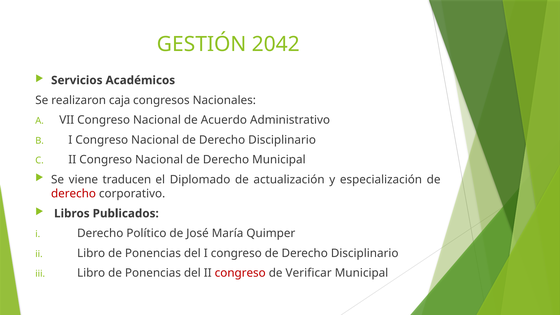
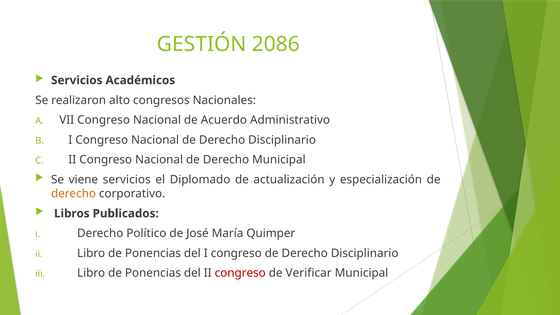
2042: 2042 -> 2086
caja: caja -> alto
viene traducen: traducen -> servicios
derecho at (74, 194) colour: red -> orange
